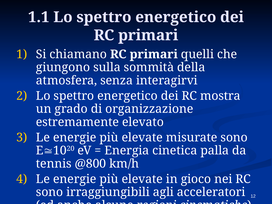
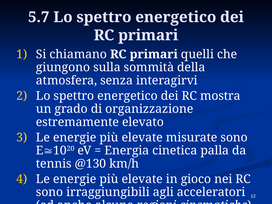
1.1: 1.1 -> 5.7
@800: @800 -> @130
